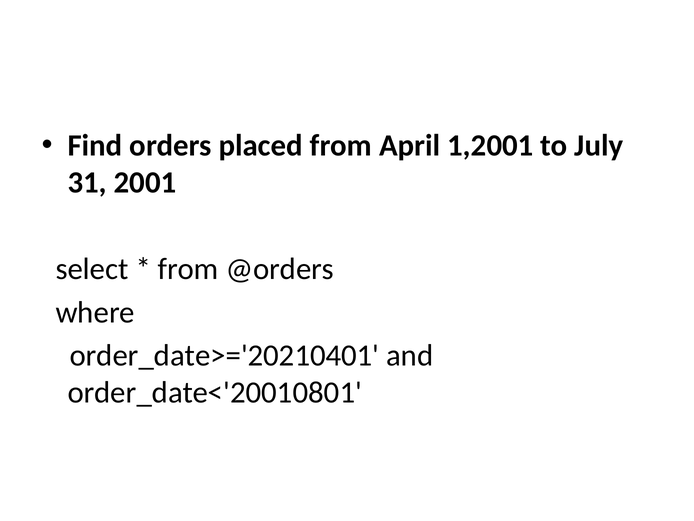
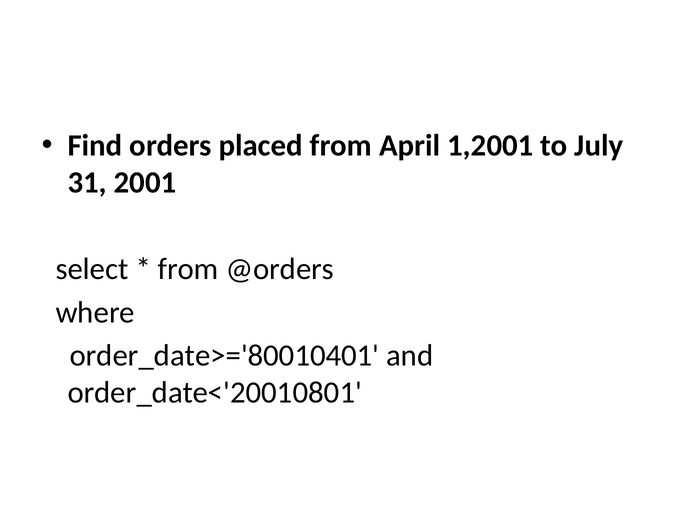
order_date>='20210401: order_date>='20210401 -> order_date>='80010401
